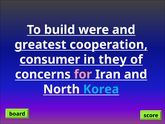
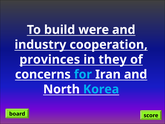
greatest: greatest -> industry
consumer: consumer -> provinces
for colour: pink -> light blue
